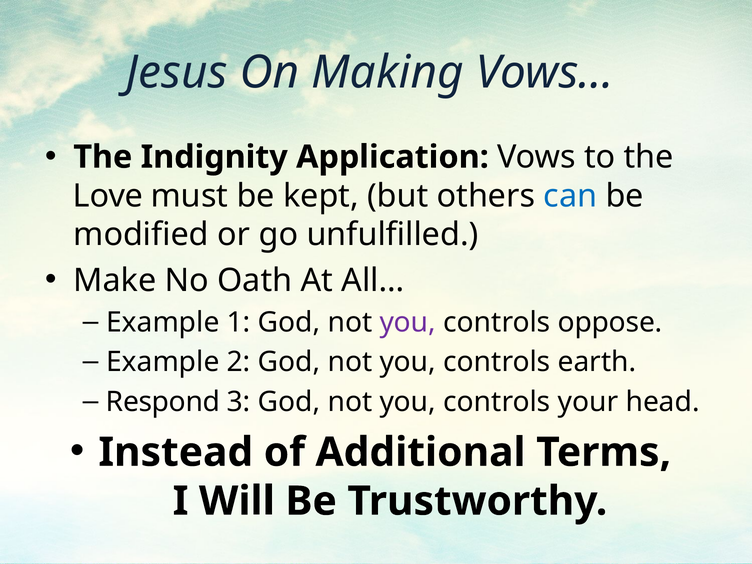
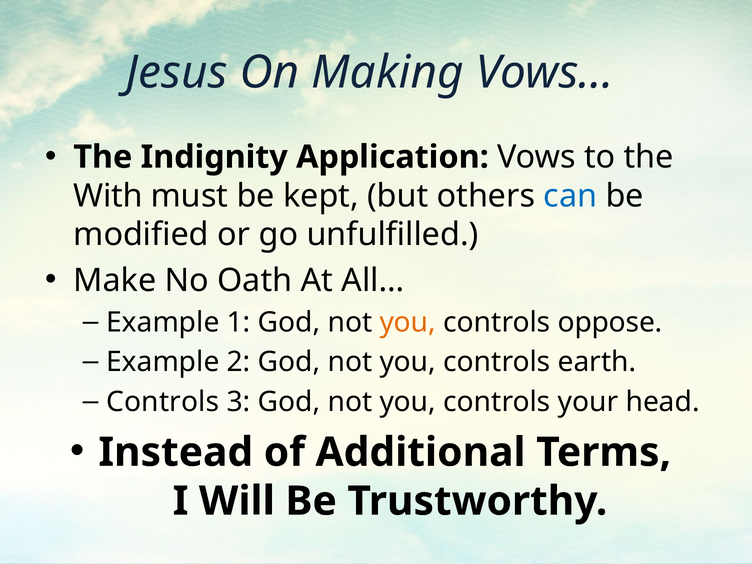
Love: Love -> With
you at (408, 322) colour: purple -> orange
Respond at (163, 402): Respond -> Controls
